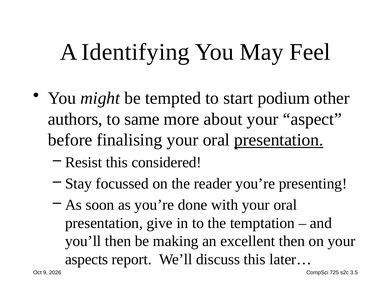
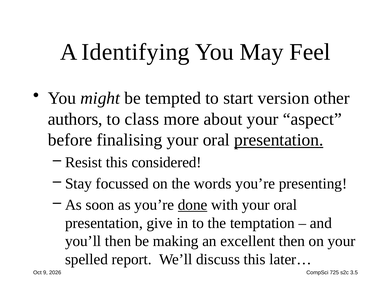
podium: podium -> version
same: same -> class
reader: reader -> words
done underline: none -> present
aspects: aspects -> spelled
